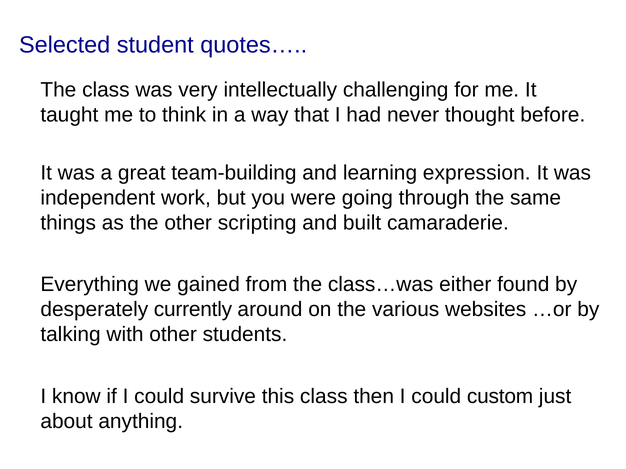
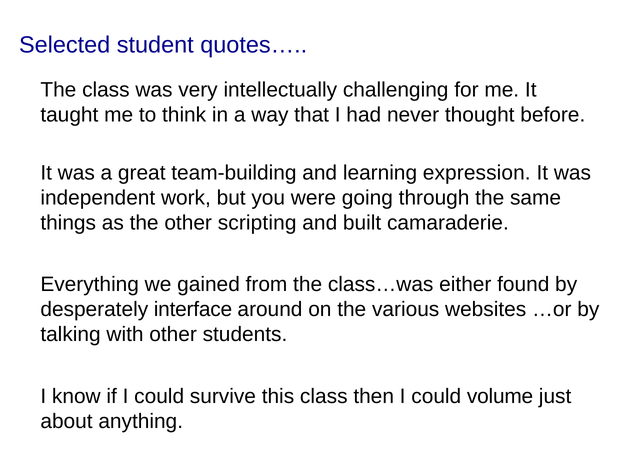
currently: currently -> interface
custom: custom -> volume
